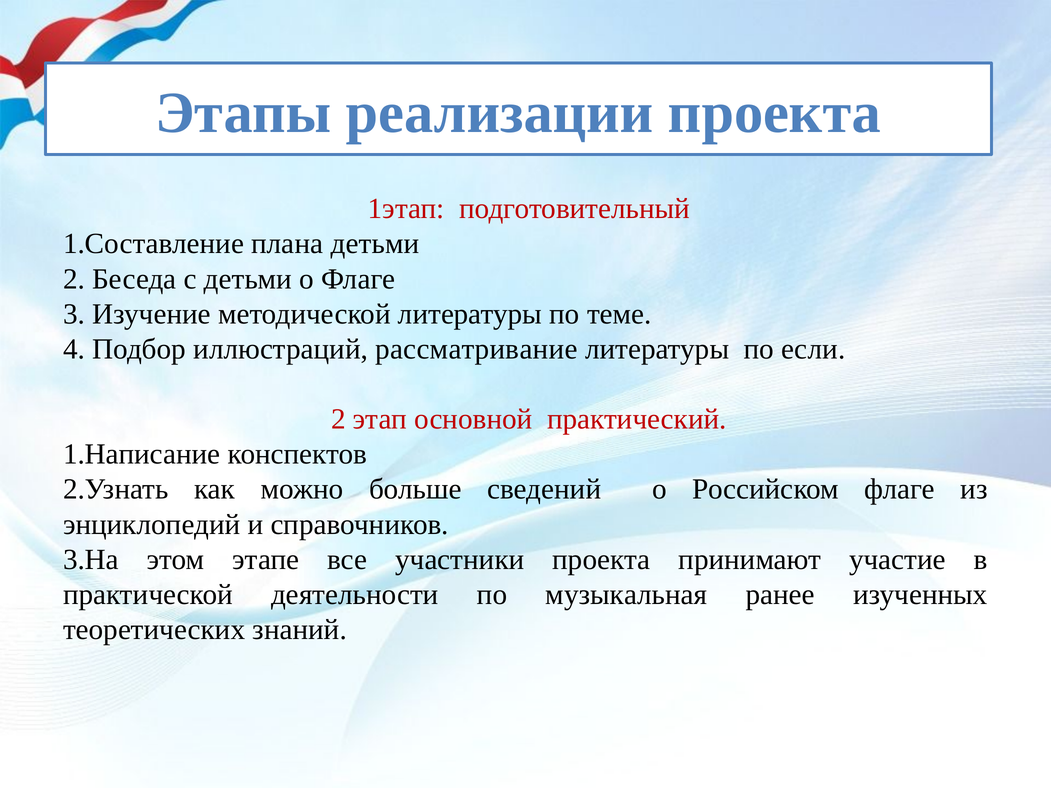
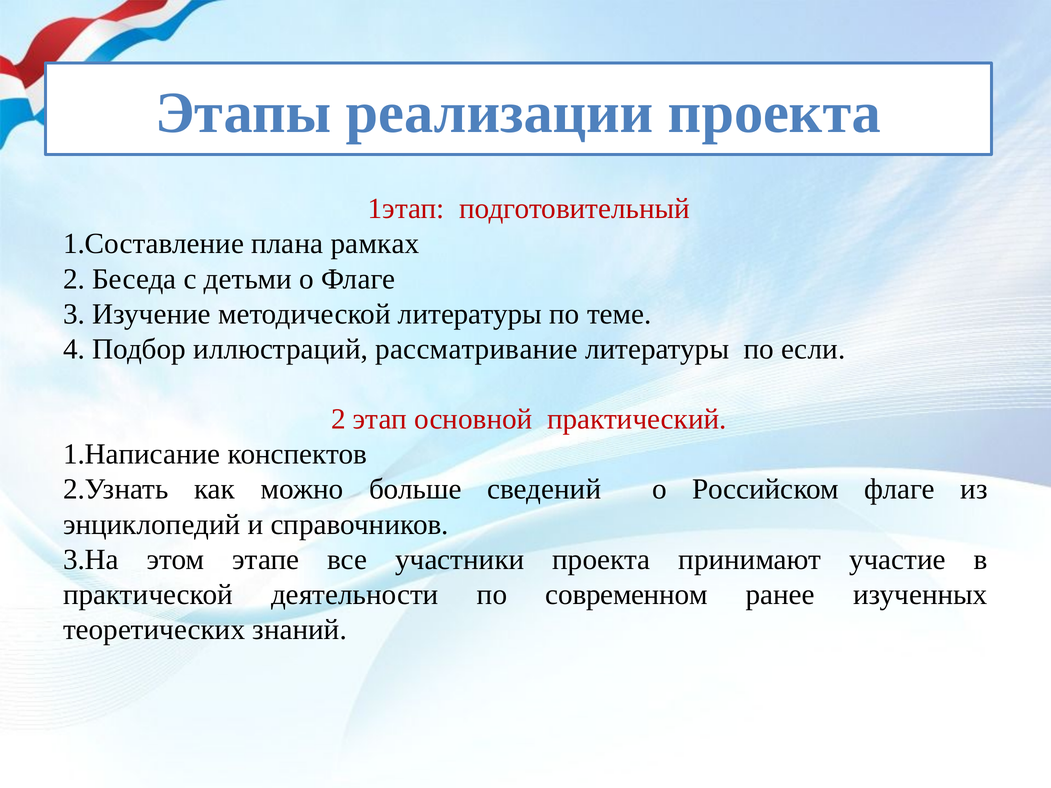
плана детьми: детьми -> рамках
музыкальная: музыкальная -> современном
